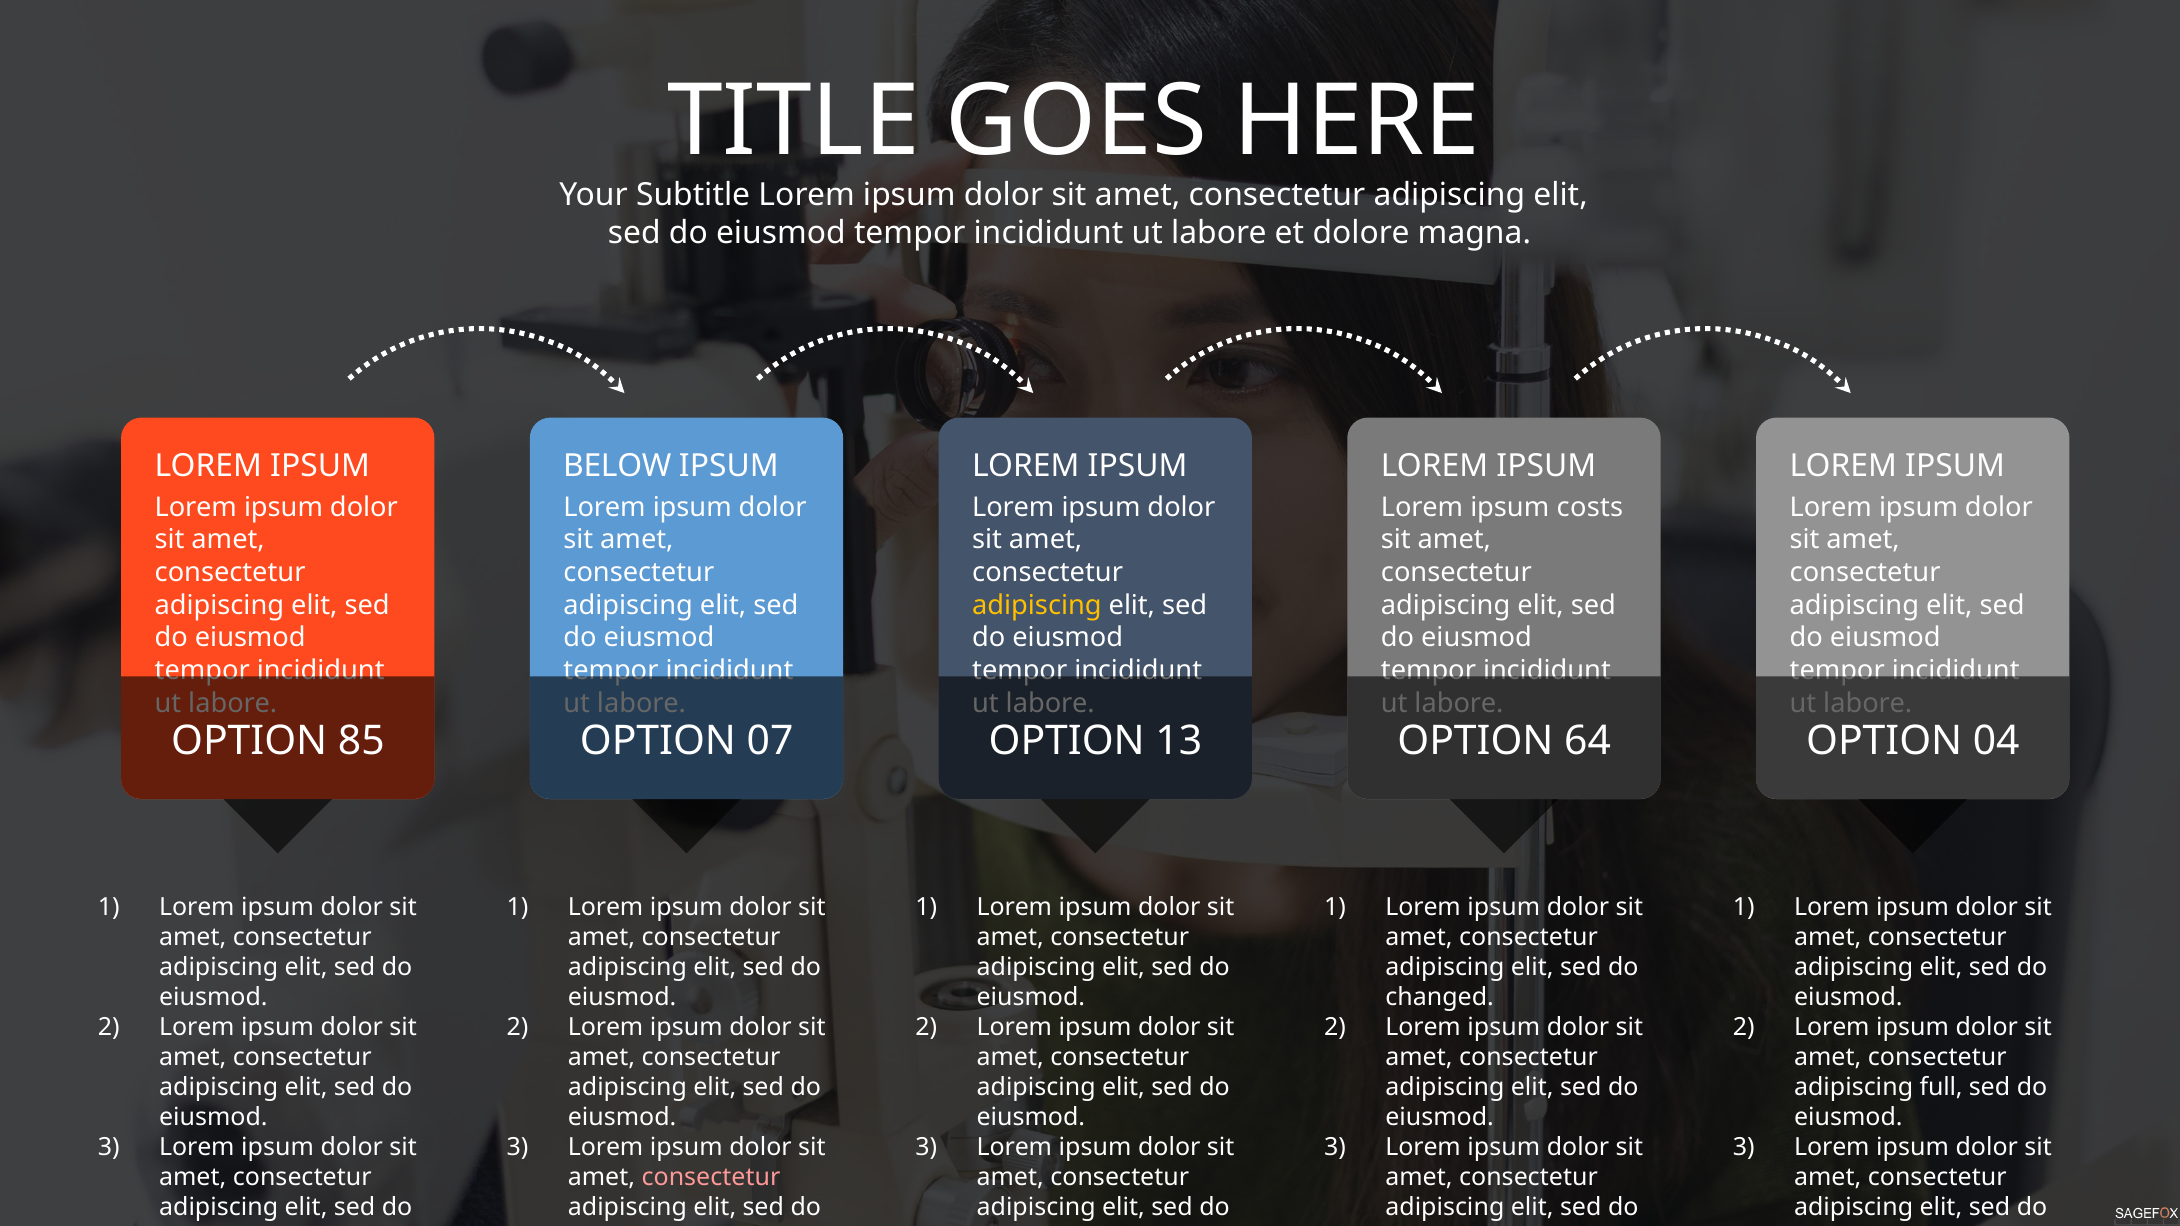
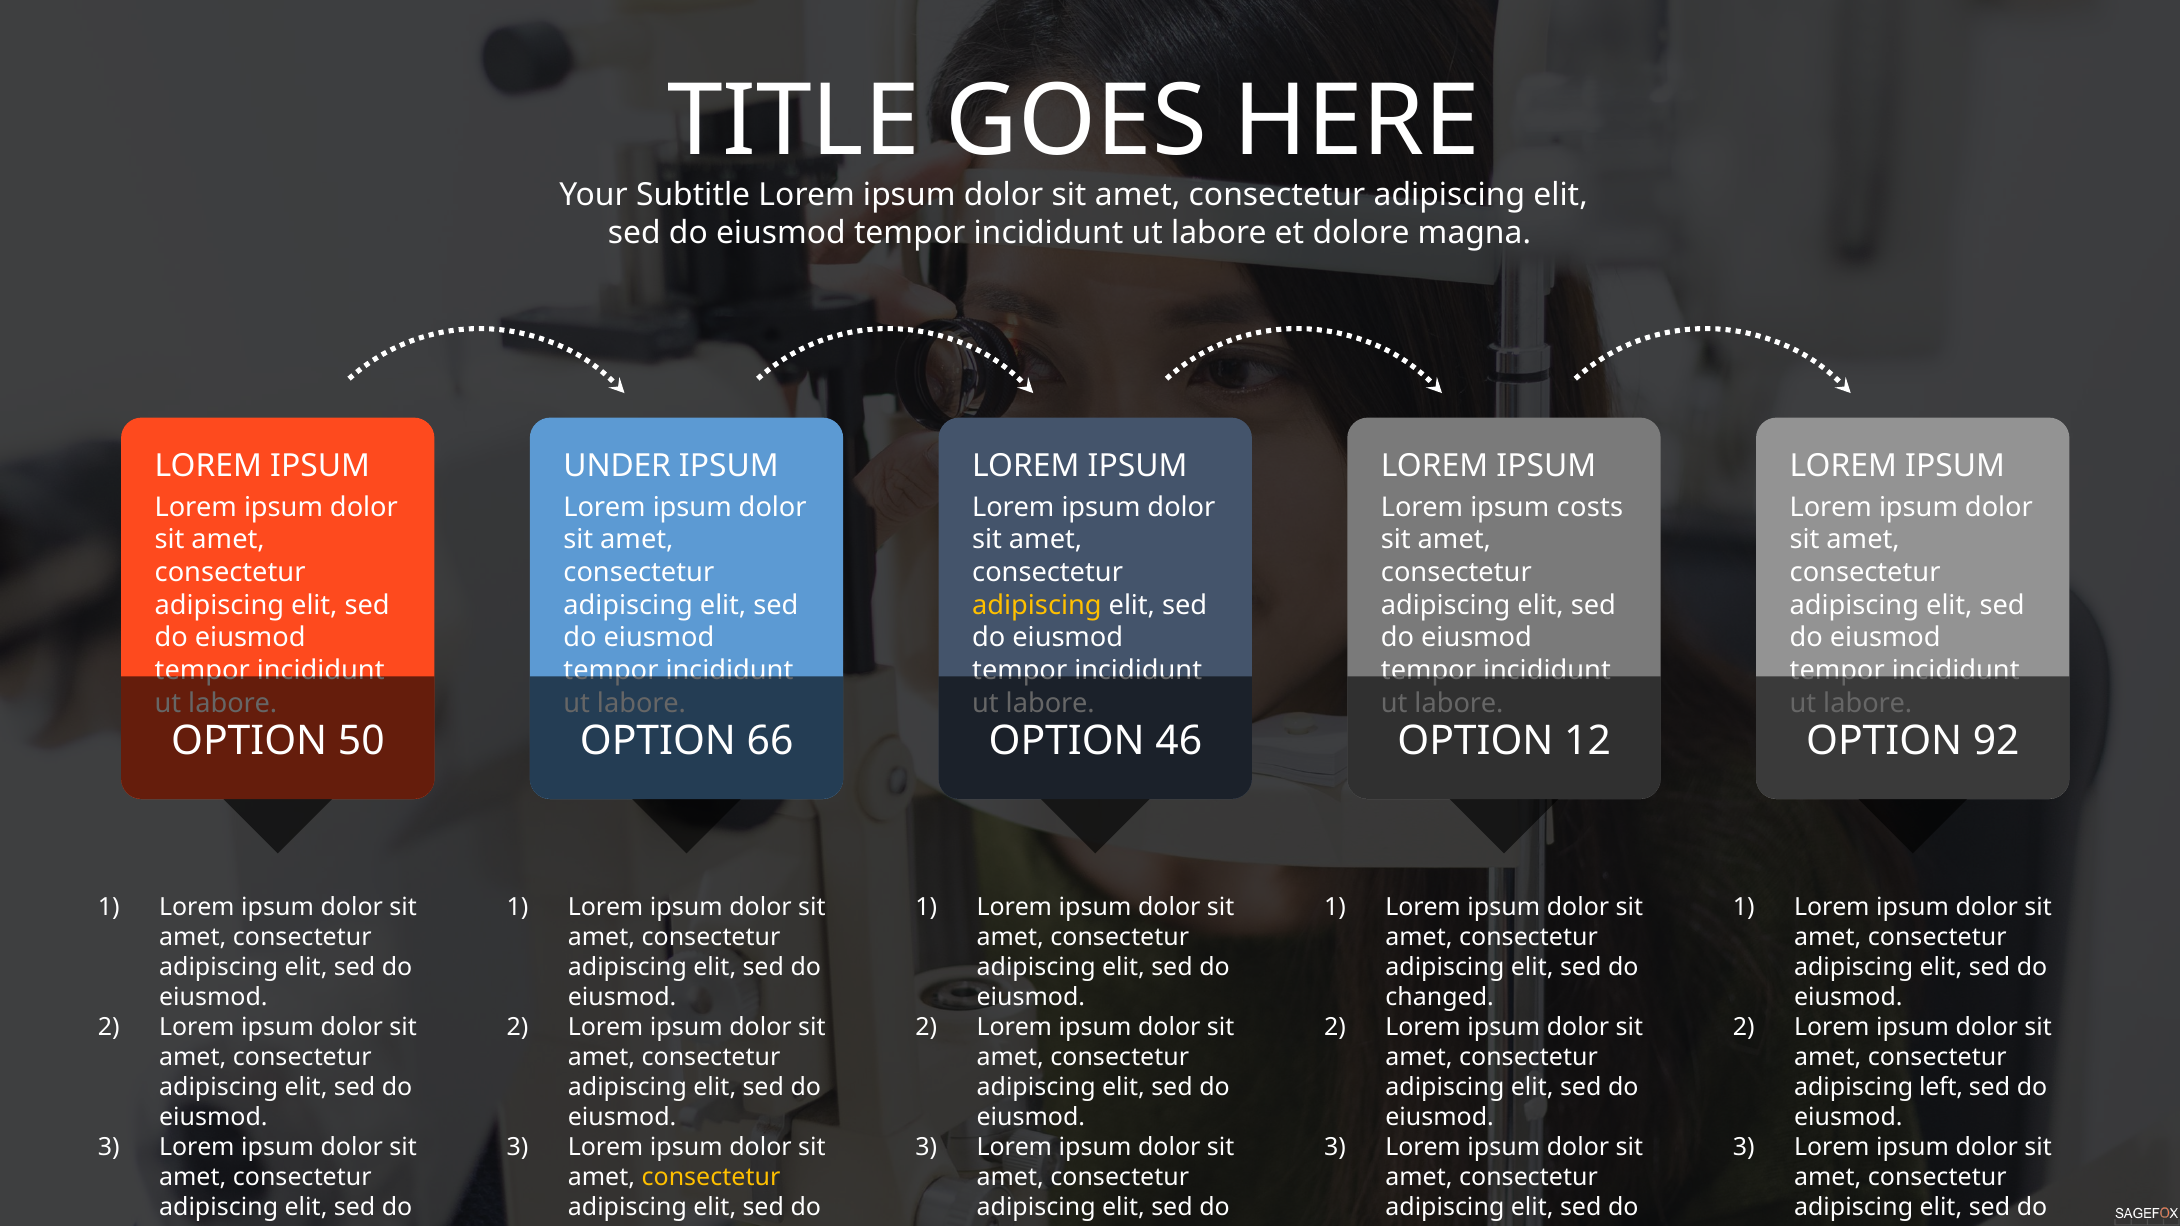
BELOW: BELOW -> UNDER
85: 85 -> 50
07: 07 -> 66
13: 13 -> 46
64: 64 -> 12
04: 04 -> 92
full: full -> left
consectetur at (711, 1178) colour: pink -> yellow
